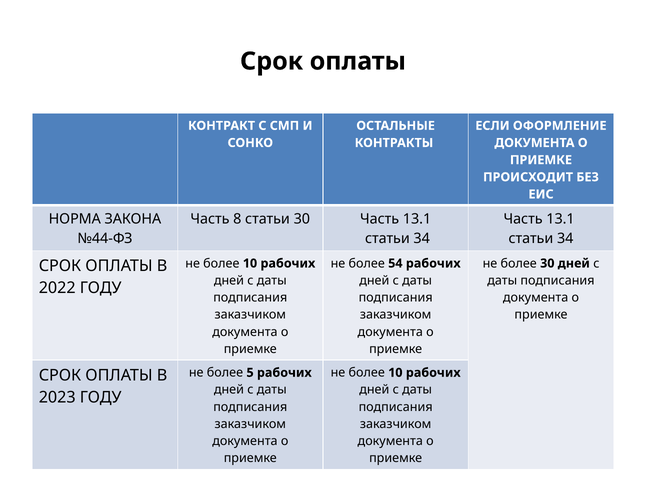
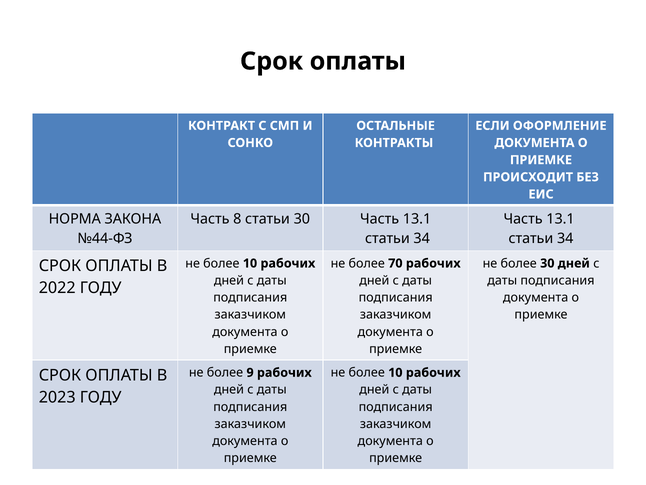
54: 54 -> 70
5: 5 -> 9
